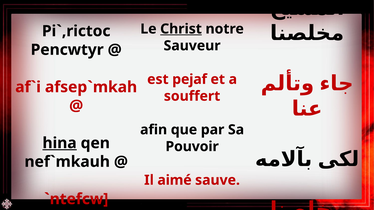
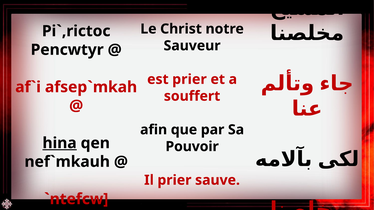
Christ underline: present -> none
est pejaf: pejaf -> prier
Il aimé: aimé -> prier
